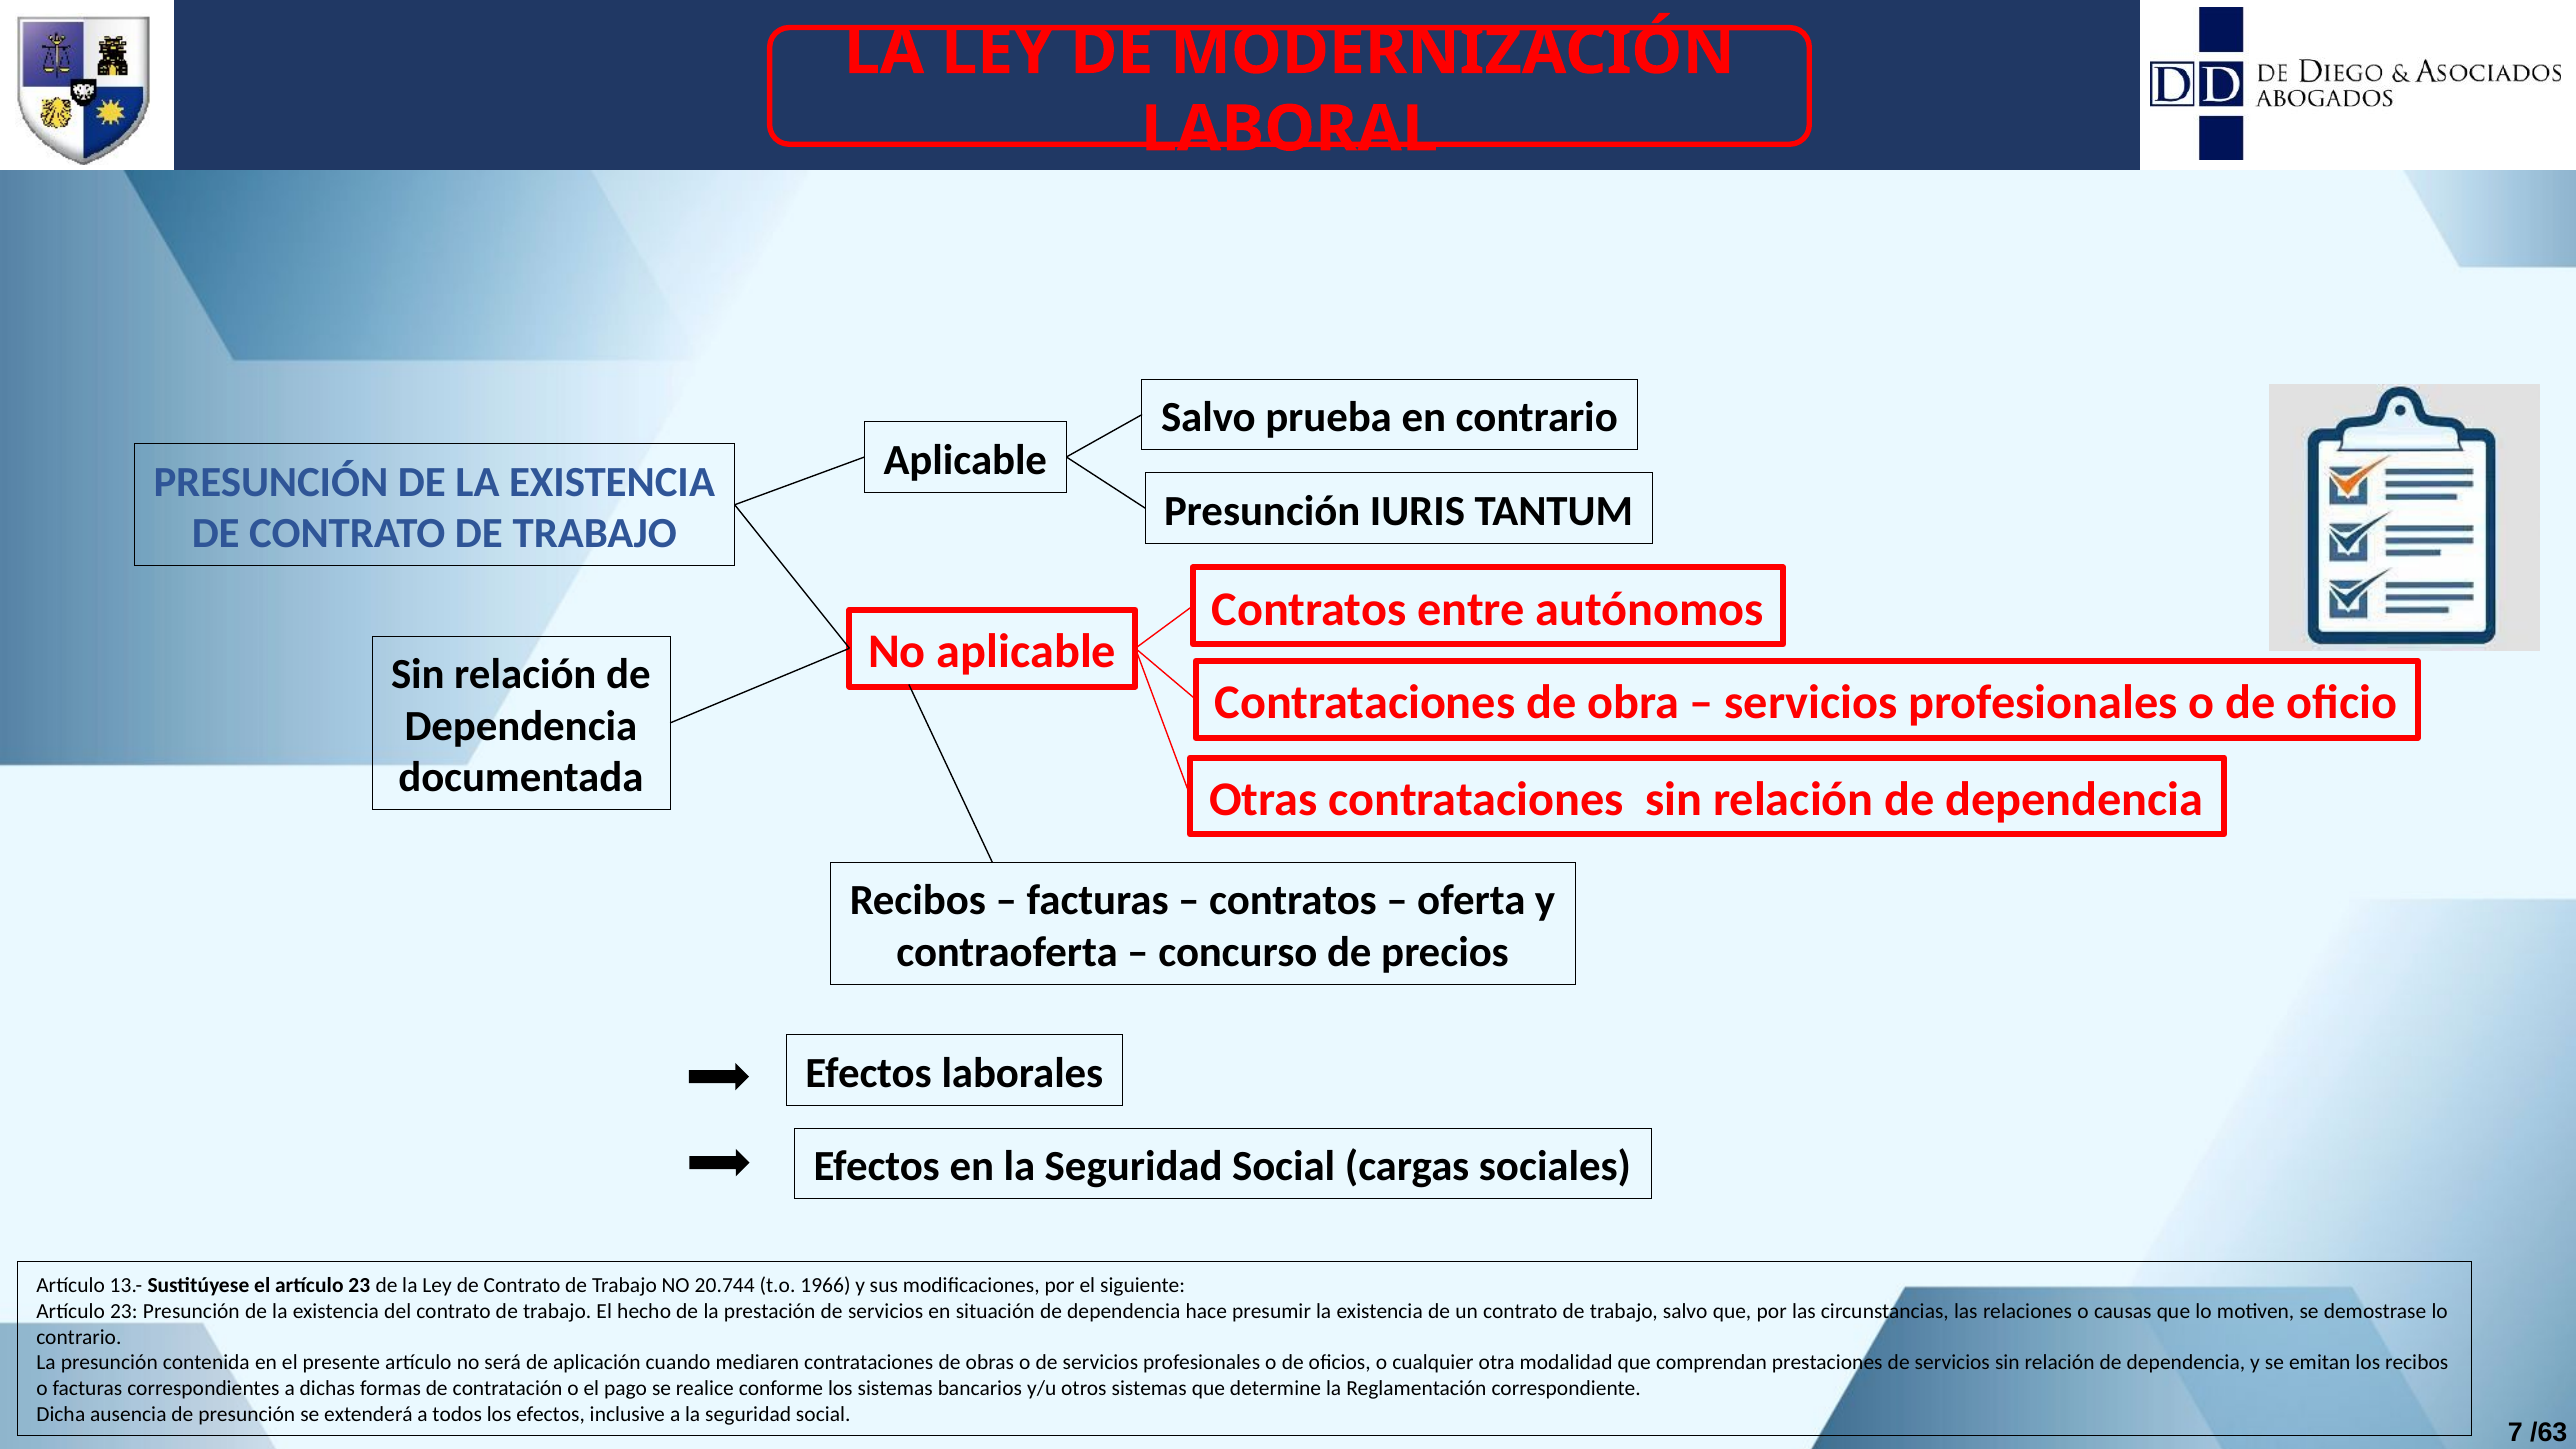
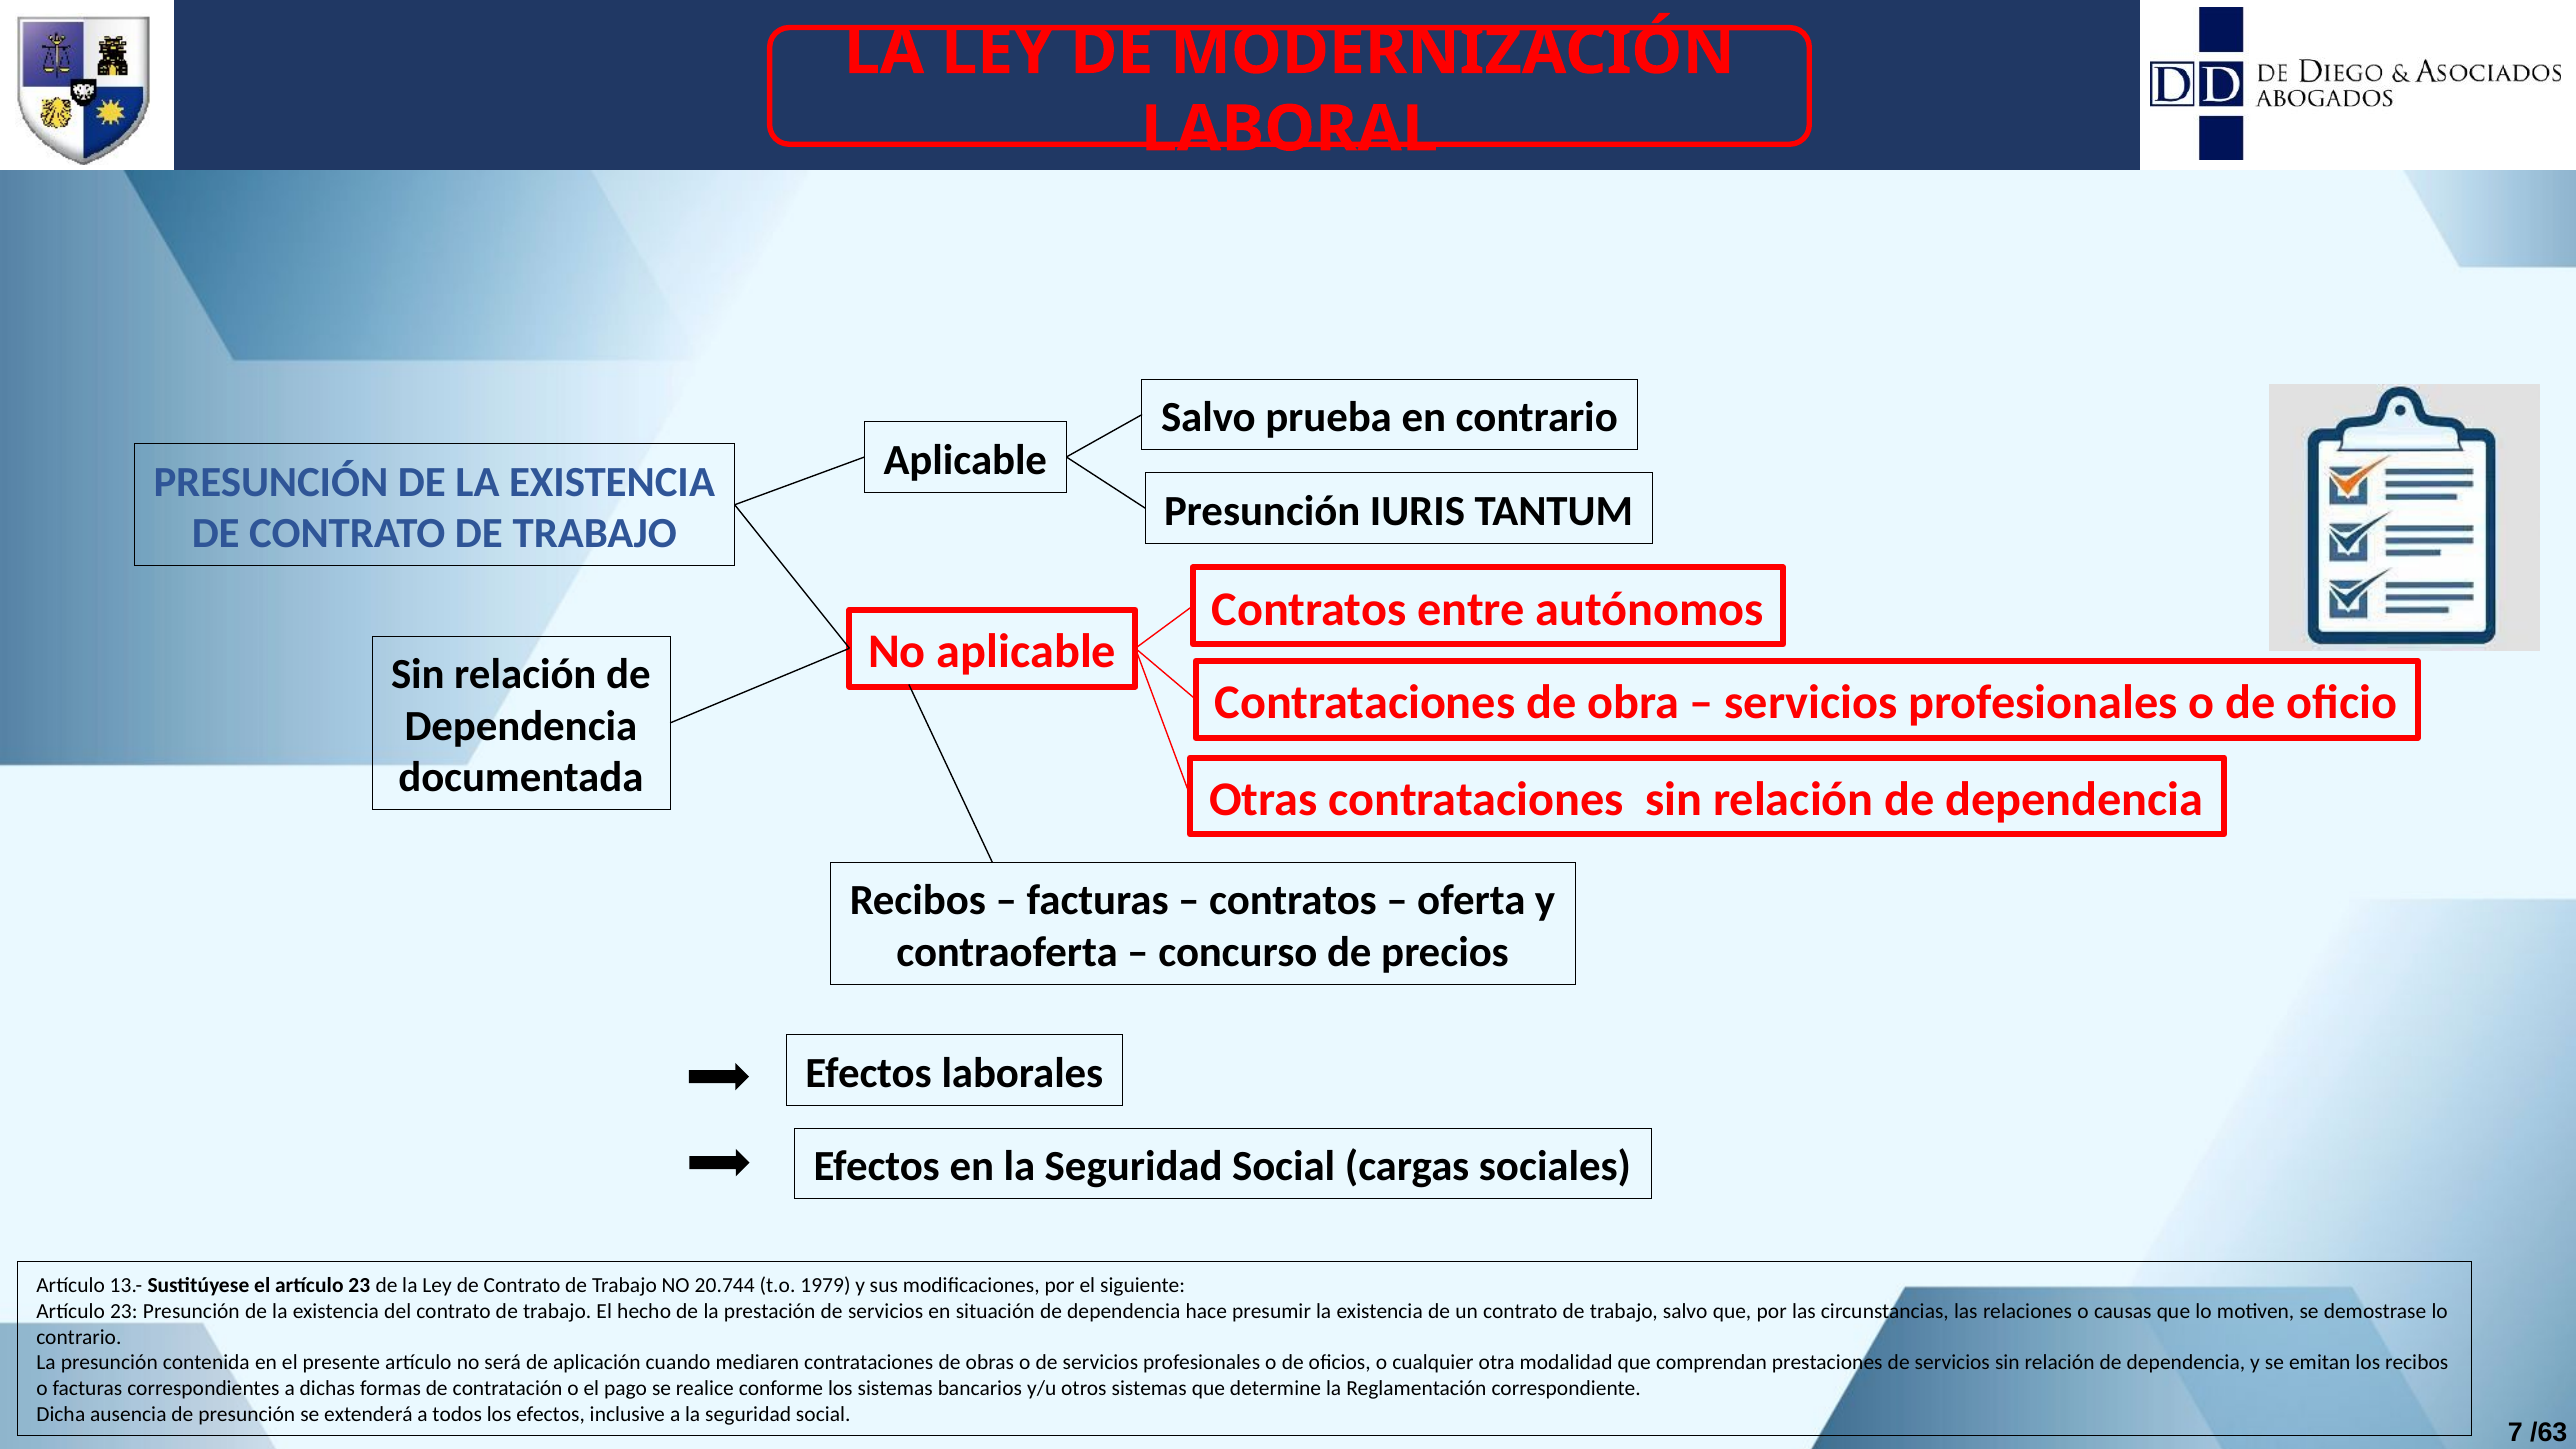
1966: 1966 -> 1979
